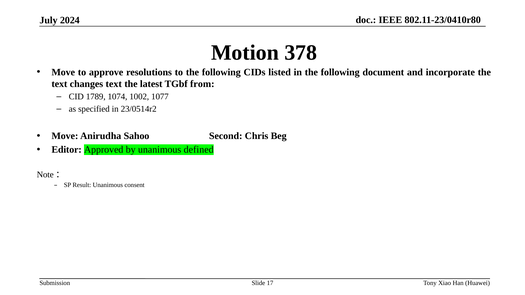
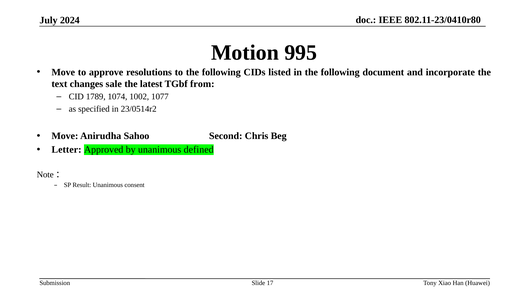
378: 378 -> 995
changes text: text -> sale
Editor: Editor -> Letter
